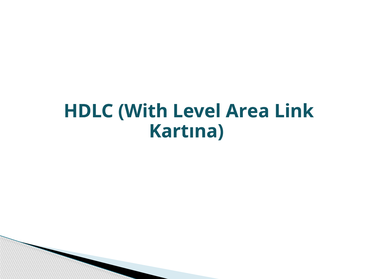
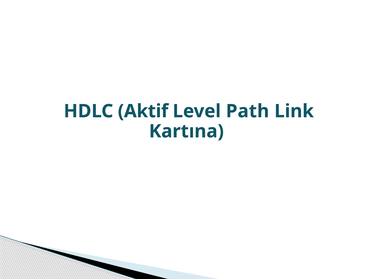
With: With -> Aktif
Area: Area -> Path
